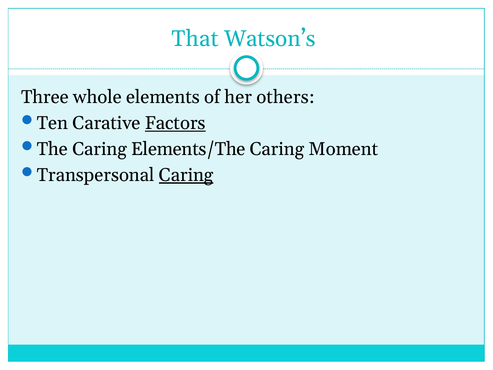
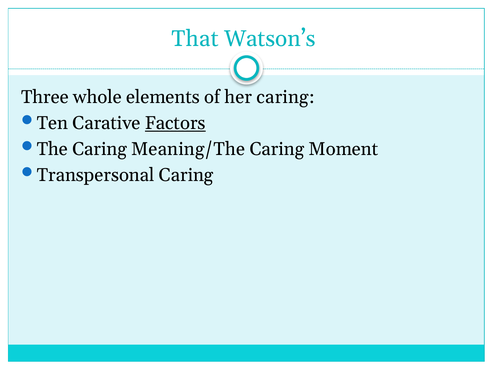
her others: others -> caring
Elements/The: Elements/The -> Meaning/The
Caring at (186, 175) underline: present -> none
